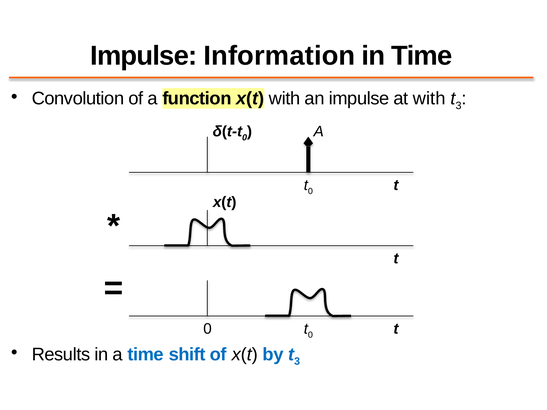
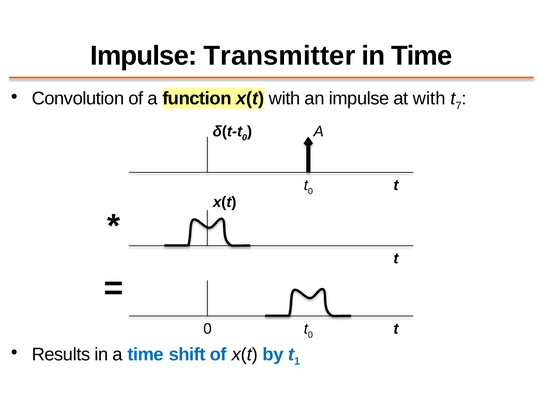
Information: Information -> Transmitter
3 at (459, 106): 3 -> 7
by t 3: 3 -> 1
